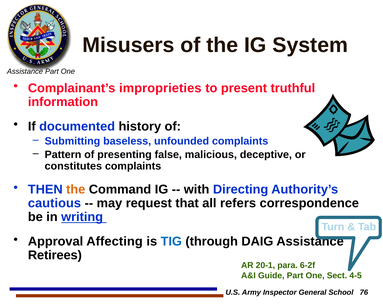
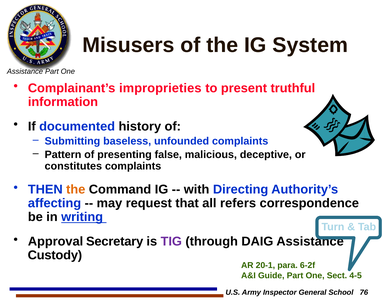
cautious: cautious -> affecting
Affecting: Affecting -> Secretary
TIG colour: blue -> purple
Retirees: Retirees -> Custody
